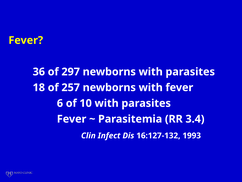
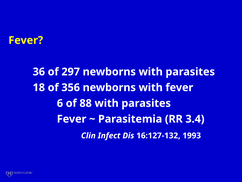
257: 257 -> 356
10: 10 -> 88
